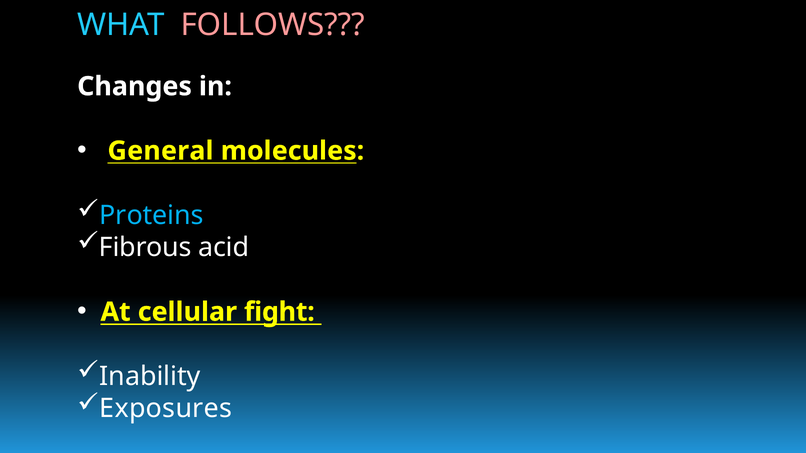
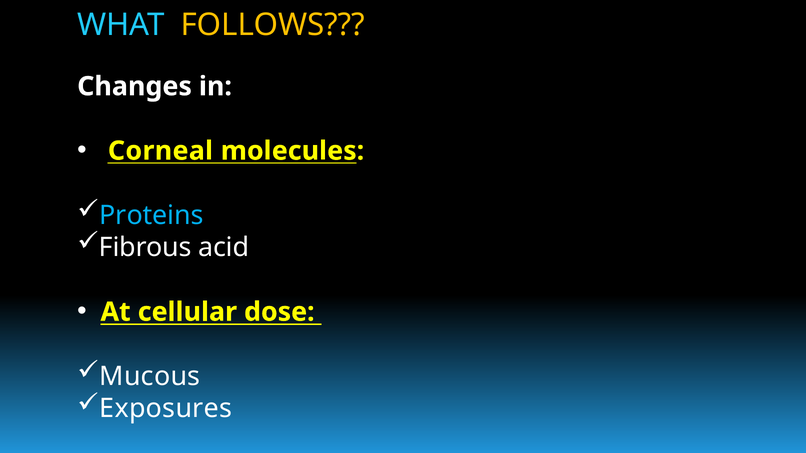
FOLLOWS colour: pink -> yellow
General: General -> Corneal
fight: fight -> dose
Inability: Inability -> Mucous
